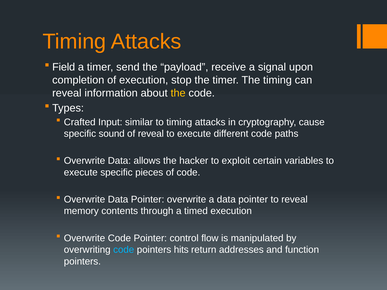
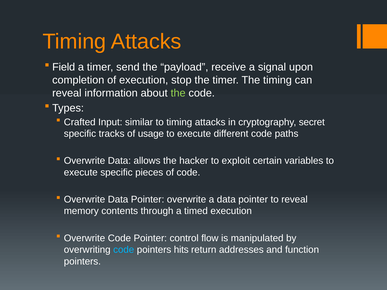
the at (178, 93) colour: yellow -> light green
cause: cause -> secret
sound: sound -> tracks
of reveal: reveal -> usage
